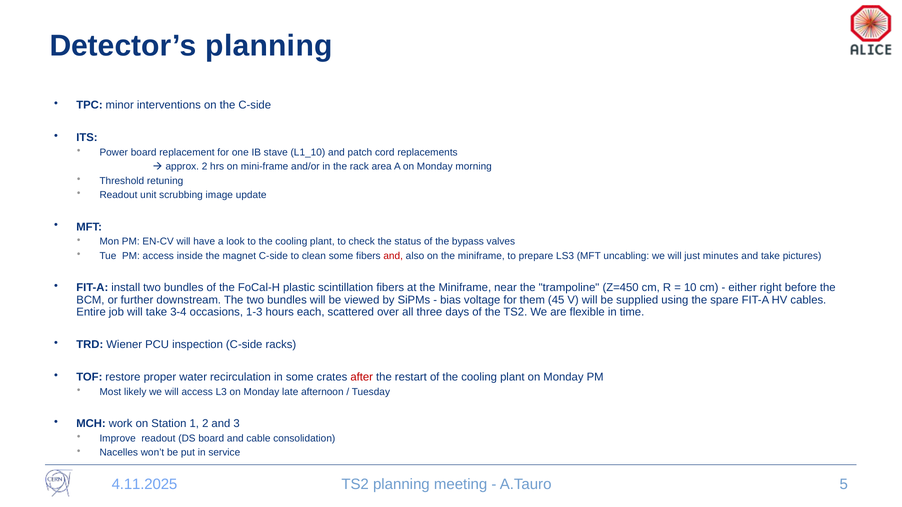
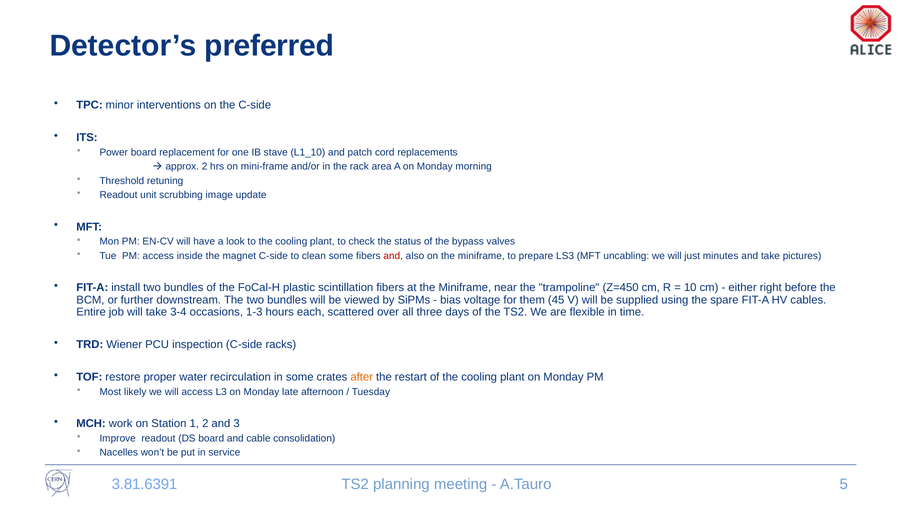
Detector’s planning: planning -> preferred
after colour: red -> orange
4.11.2025: 4.11.2025 -> 3.81.6391
